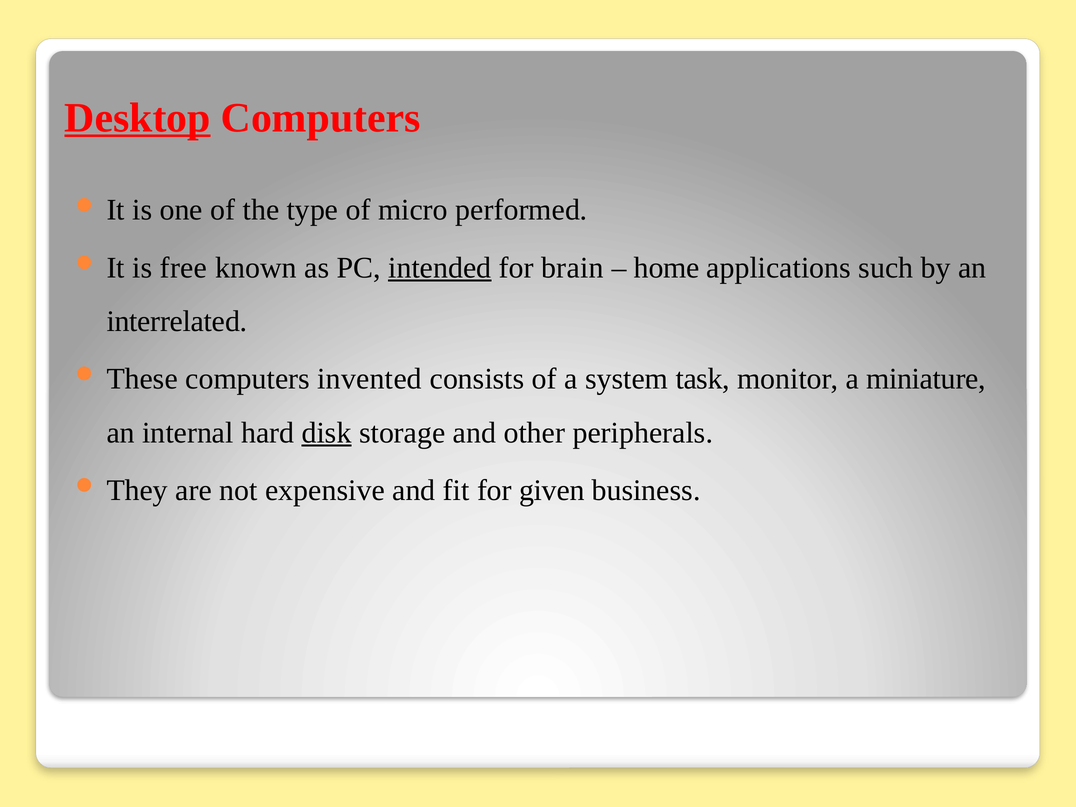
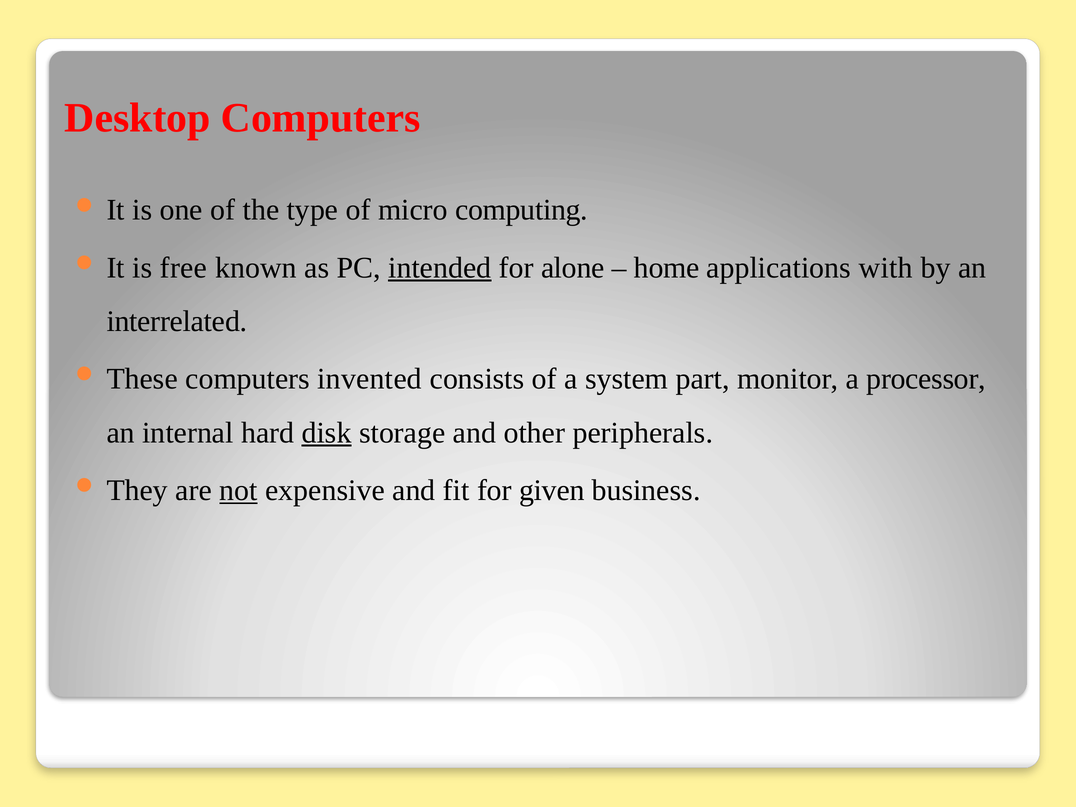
Desktop underline: present -> none
performed: performed -> computing
brain: brain -> alone
such: such -> with
task: task -> part
miniature: miniature -> processor
not underline: none -> present
